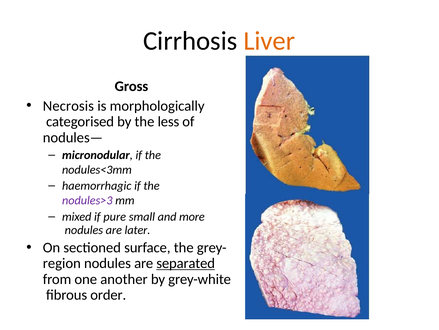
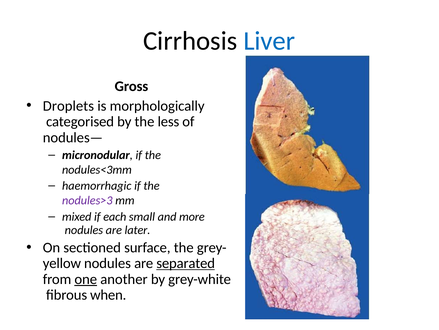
Liver colour: orange -> blue
Necrosis: Necrosis -> Droplets
pure: pure -> each
region: region -> yellow
one underline: none -> present
order: order -> when
